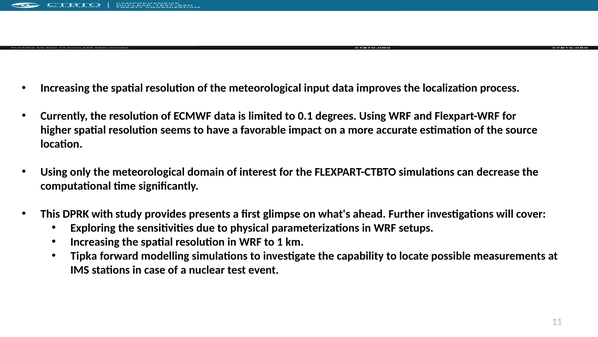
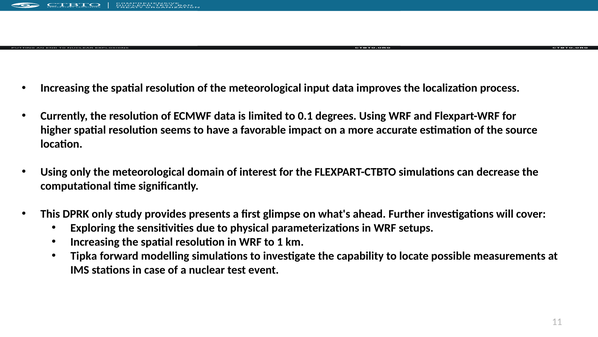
DPRK with: with -> only
